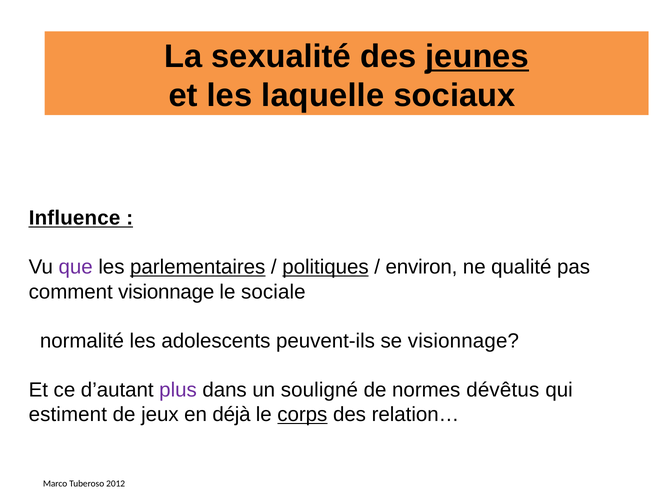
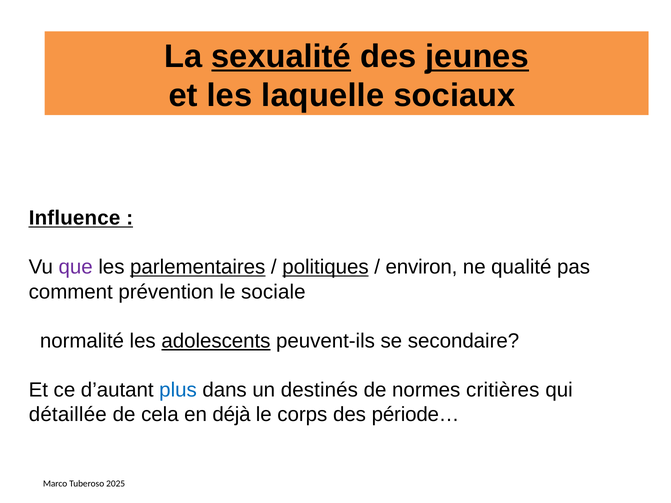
sexualité underline: none -> present
comment visionnage: visionnage -> prévention
adolescents underline: none -> present
se visionnage: visionnage -> secondaire
plus colour: purple -> blue
souligné: souligné -> destinés
dévêtus: dévêtus -> critières
estiment: estiment -> détaillée
jeux: jeux -> cela
corps underline: present -> none
relation…: relation… -> période…
2012: 2012 -> 2025
